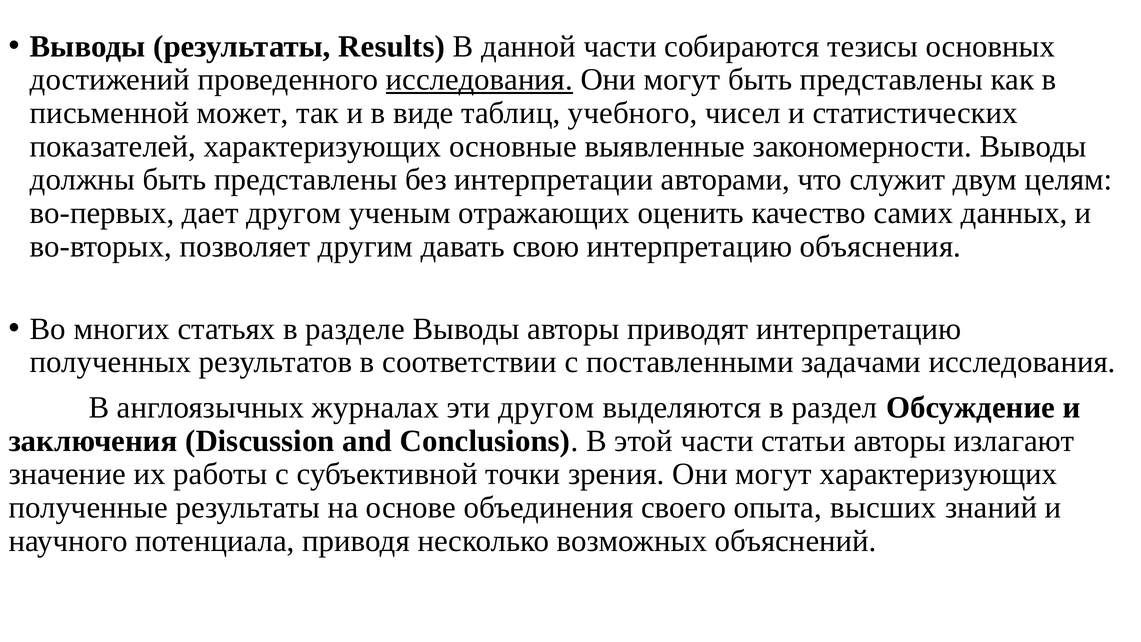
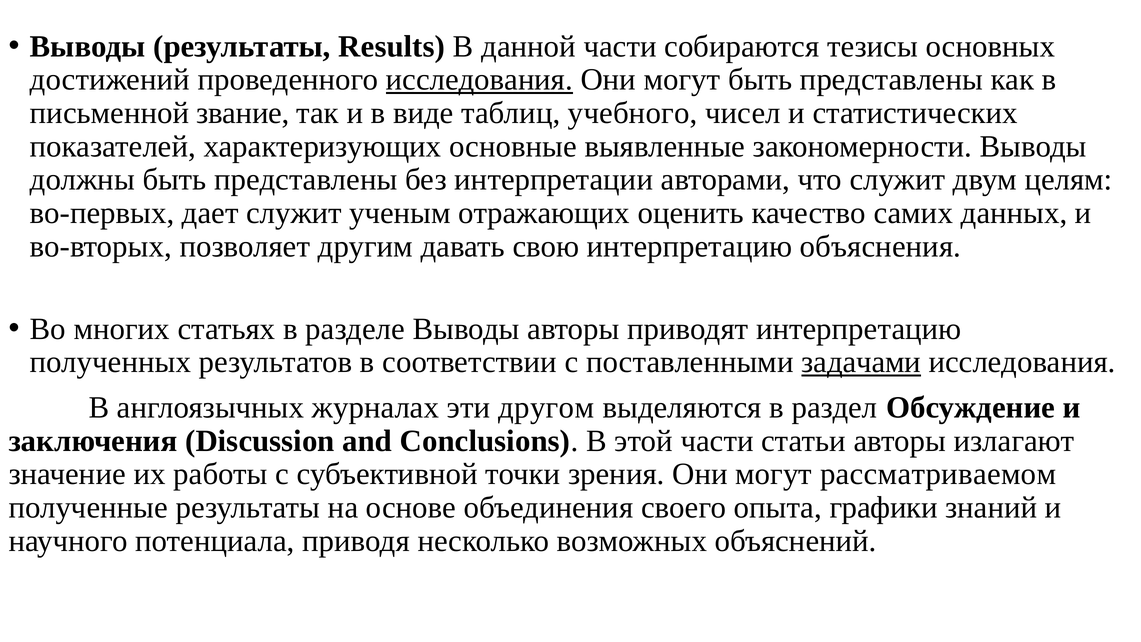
может: может -> звание
дает другом: другом -> служит
задачами underline: none -> present
могут характеризующих: характеризующих -> рассматриваемом
высших: высших -> графики
